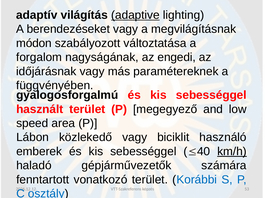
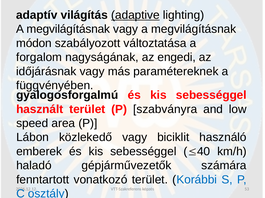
berendezéseket at (68, 29): berendezéseket -> megvilágításnak
megegyező: megegyező -> szabványra
km/h underline: present -> none
